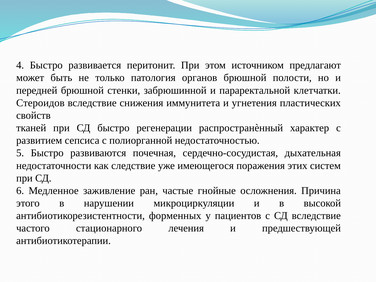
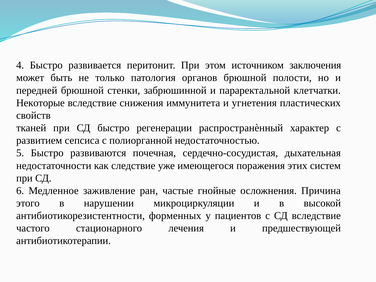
предлагают: предлагают -> заключения
Стероидов: Стероидов -> Некоторые
